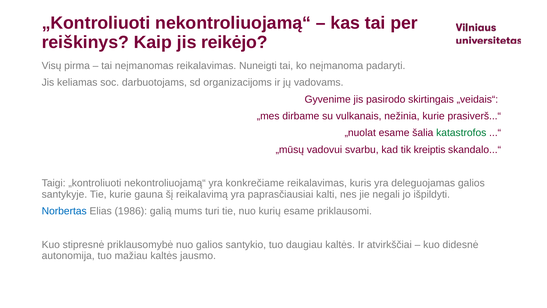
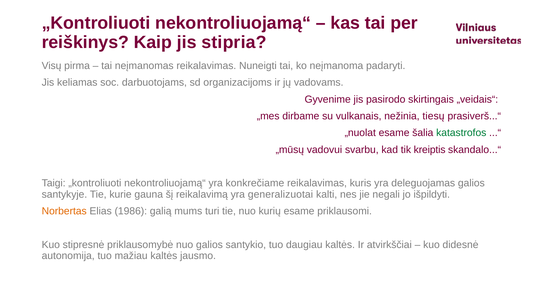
reikėjo: reikėjo -> stipria
nežinia kurie: kurie -> tiesų
paprasčiausiai: paprasčiausiai -> generalizuotai
Norbertas colour: blue -> orange
